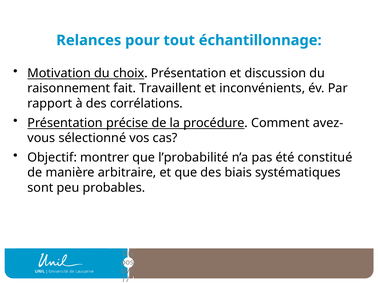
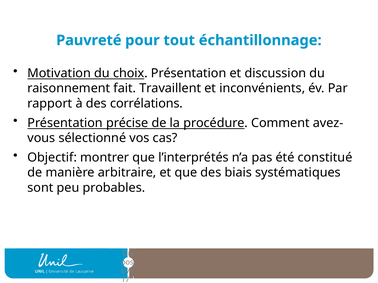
Relances: Relances -> Pauvreté
l’probabilité: l’probabilité -> l’interprétés
